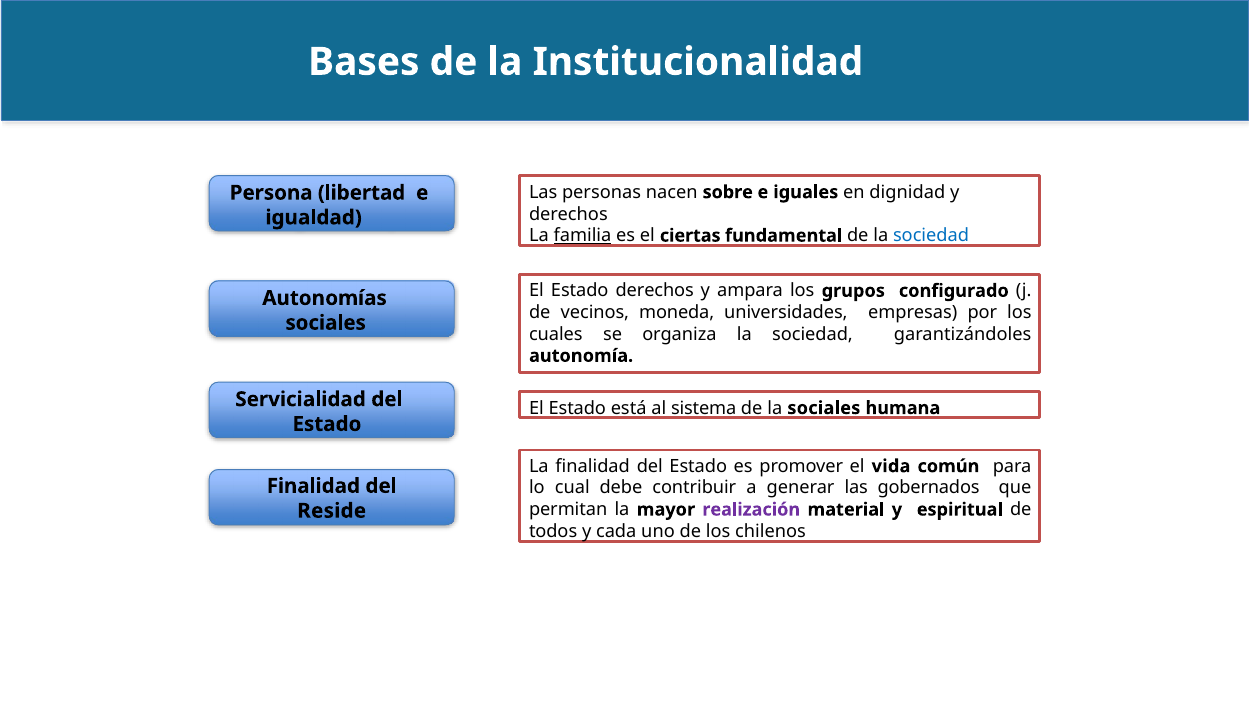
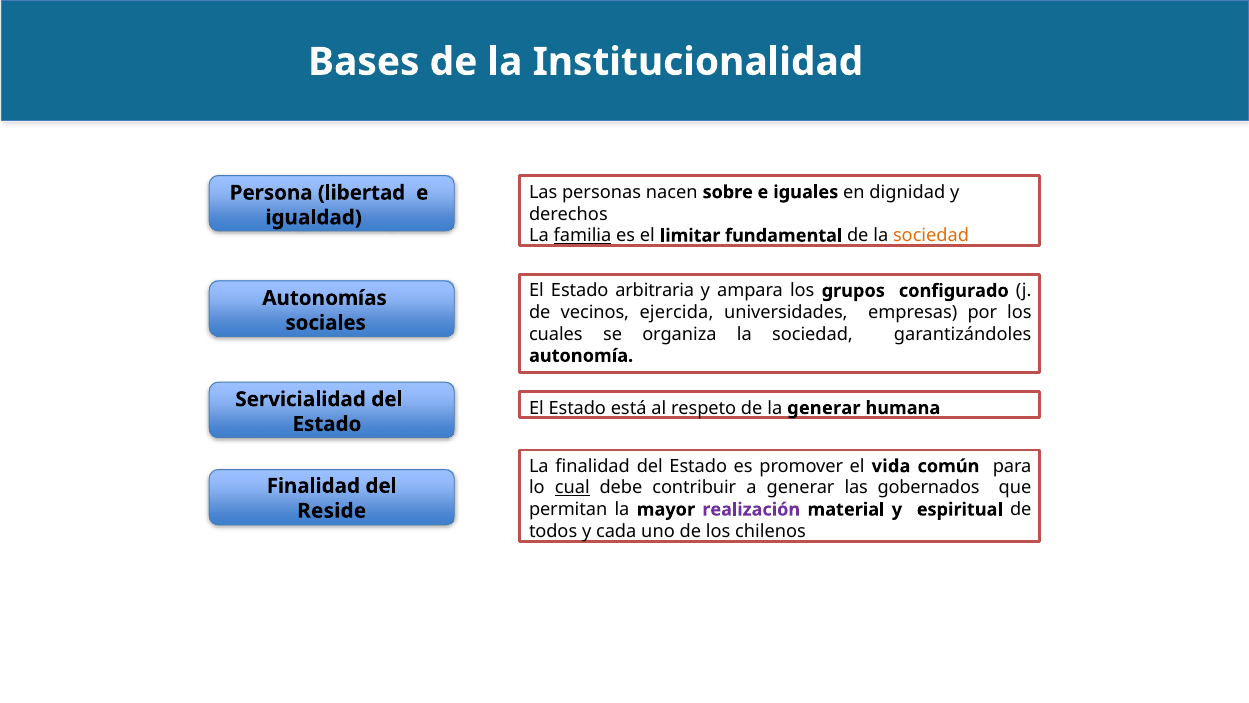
ciertas: ciertas -> limitar
sociedad at (931, 235) colour: blue -> orange
Estado derechos: derechos -> arbitraria
moneda: moneda -> ejercida
sistema: sistema -> respeto
la sociales: sociales -> generar
cual underline: none -> present
